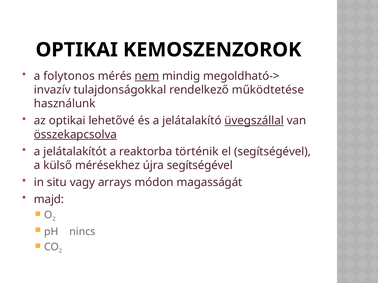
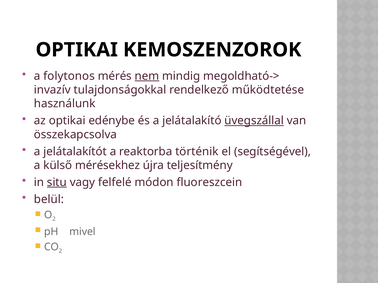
lehetővé: lehetővé -> edénybe
összekapcsolva underline: present -> none
újra segítségével: segítségével -> teljesítmény
situ underline: none -> present
arrays: arrays -> felfelé
magasságát: magasságát -> fluoreszcein
majd: majd -> belül
nincs: nincs -> mivel
